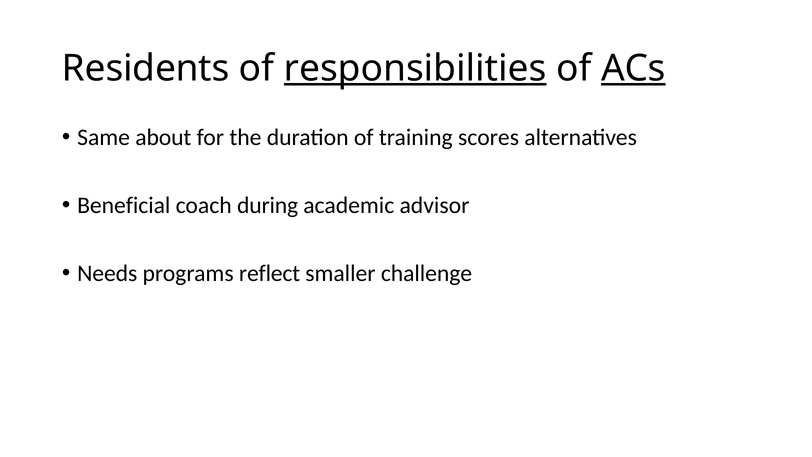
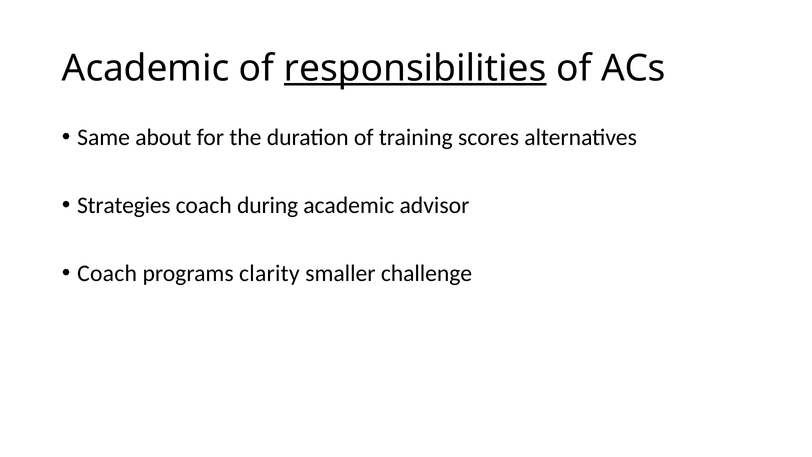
Residents at (146, 68): Residents -> Academic
ACs underline: present -> none
Beneficial: Beneficial -> Strategies
Needs at (107, 273): Needs -> Coach
reflect: reflect -> clarity
